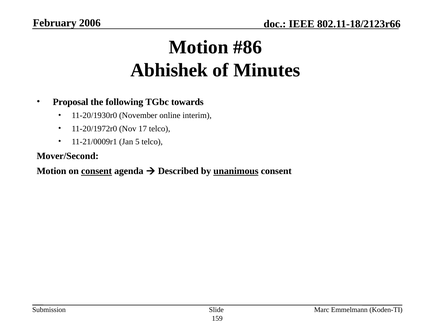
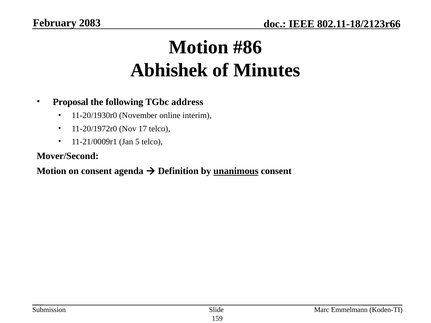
2006: 2006 -> 2083
towards: towards -> address
consent at (97, 171) underline: present -> none
Described: Described -> Definition
